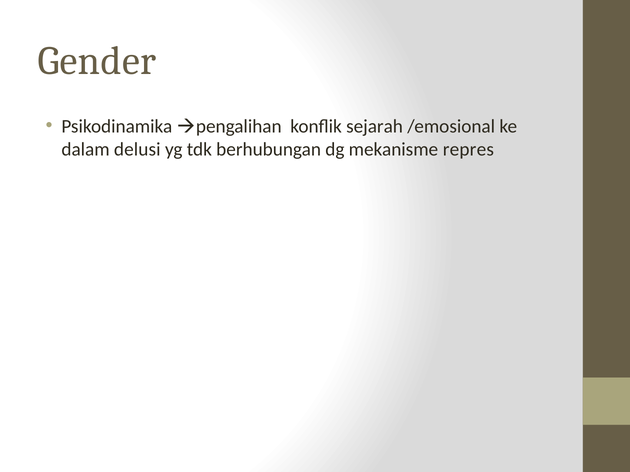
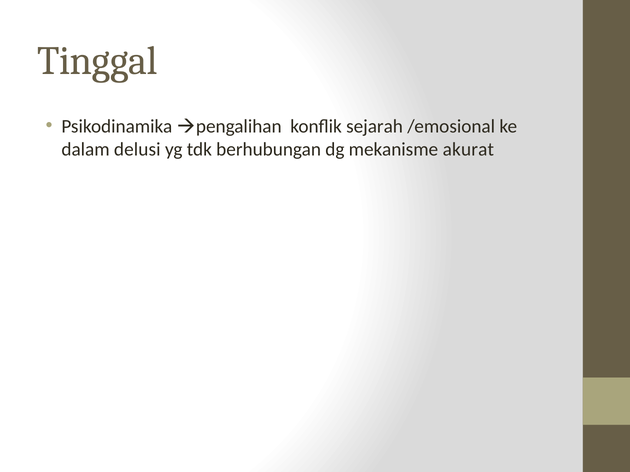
Gender: Gender -> Tinggal
repres: repres -> akurat
